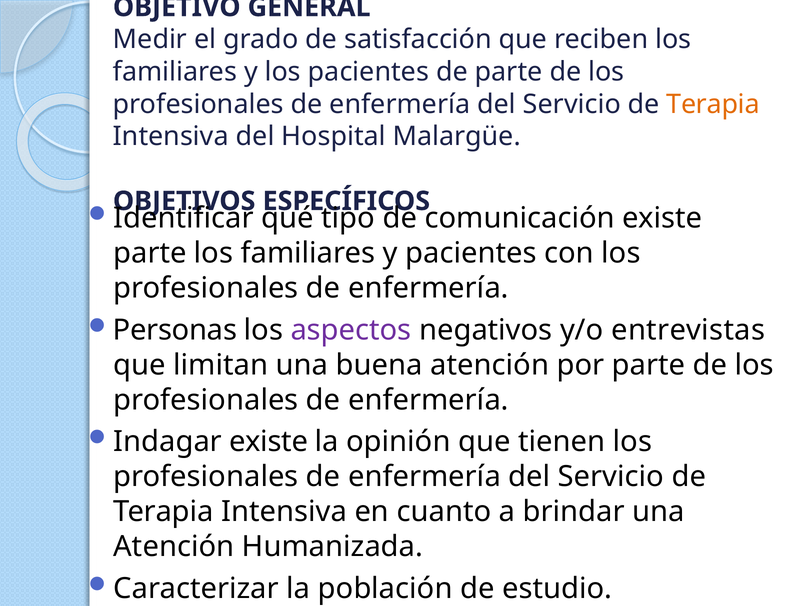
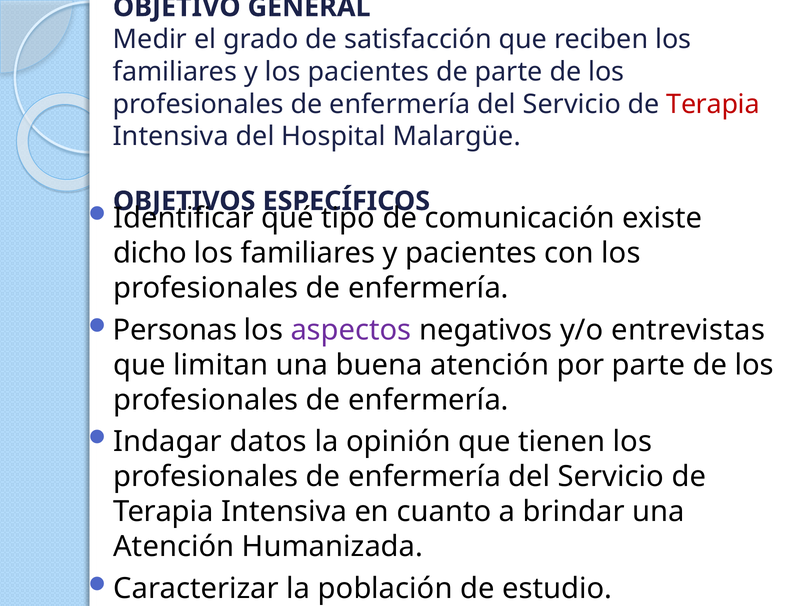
Terapia at (713, 104) colour: orange -> red
parte at (150, 253): parte -> dicho
Indagar existe: existe -> datos
